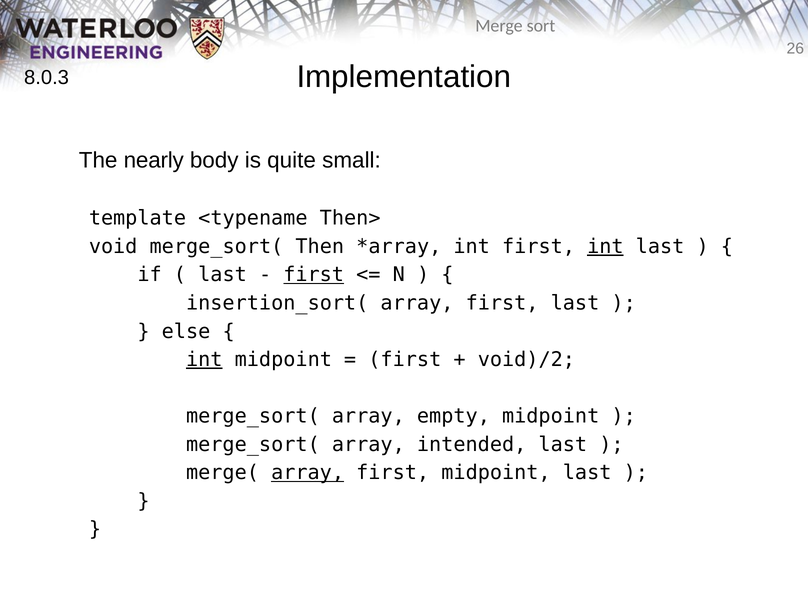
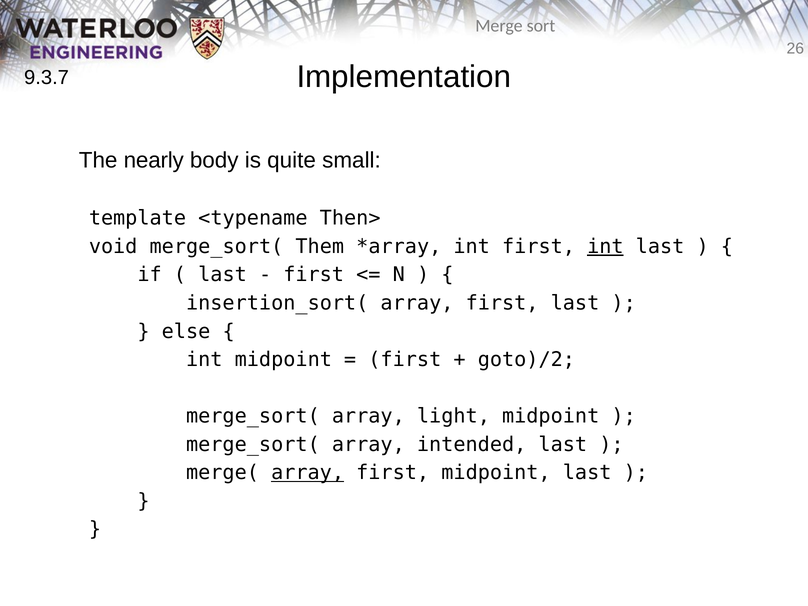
8.0.3: 8.0.3 -> 9.3.7
Then: Then -> Them
first at (314, 275) underline: present -> none
int at (204, 360) underline: present -> none
void)/2: void)/2 -> goto)/2
empty: empty -> light
